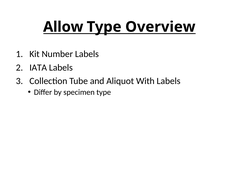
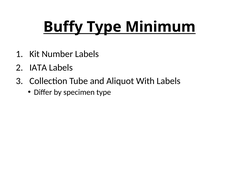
Allow: Allow -> Buffy
Overview: Overview -> Minimum
